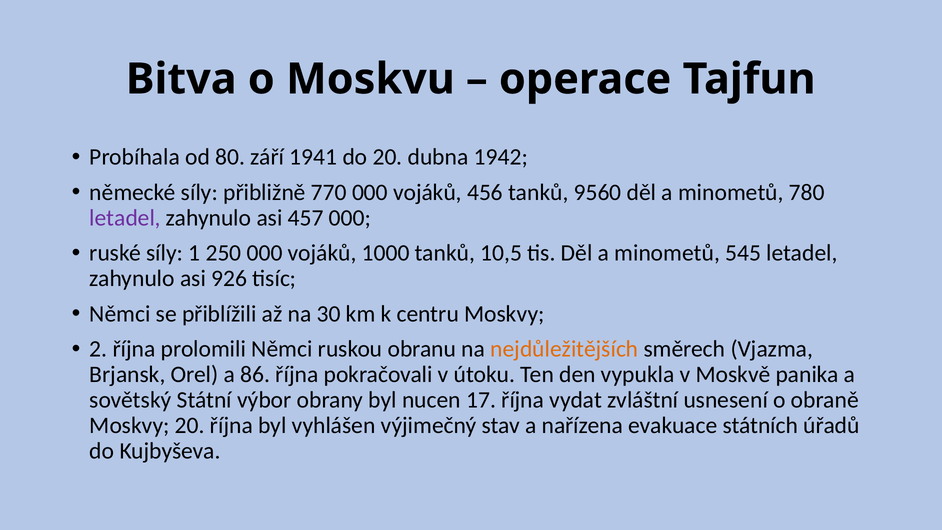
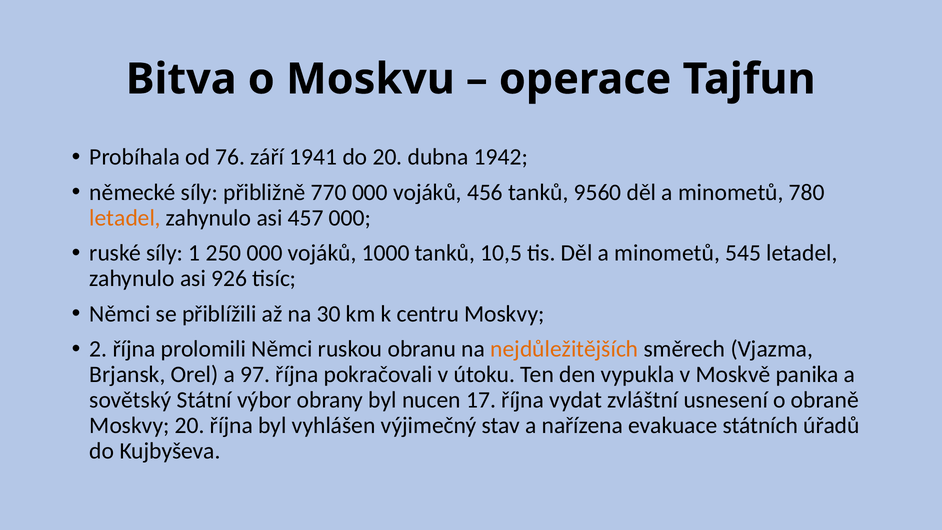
80: 80 -> 76
letadel at (125, 218) colour: purple -> orange
86: 86 -> 97
